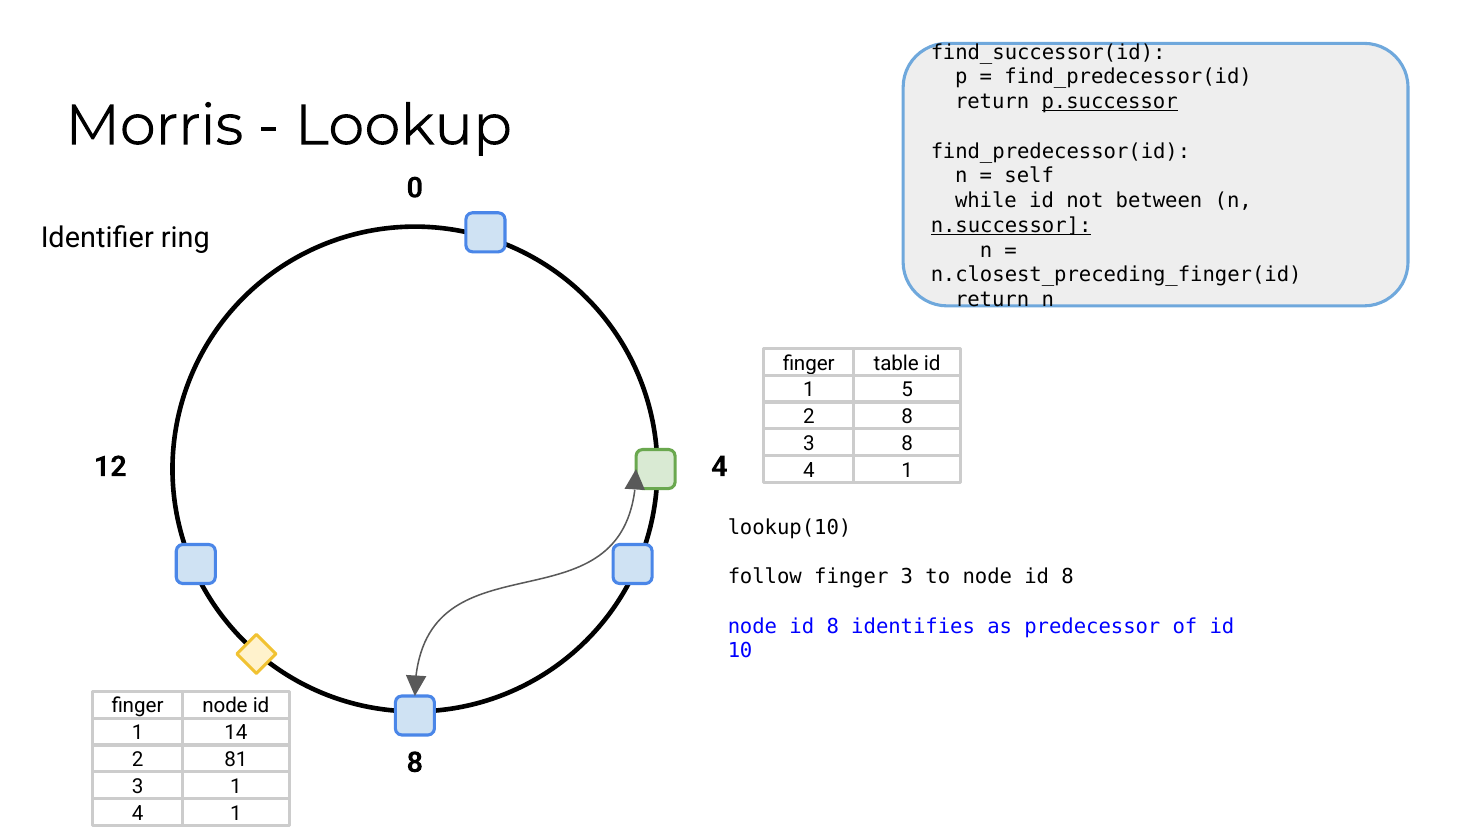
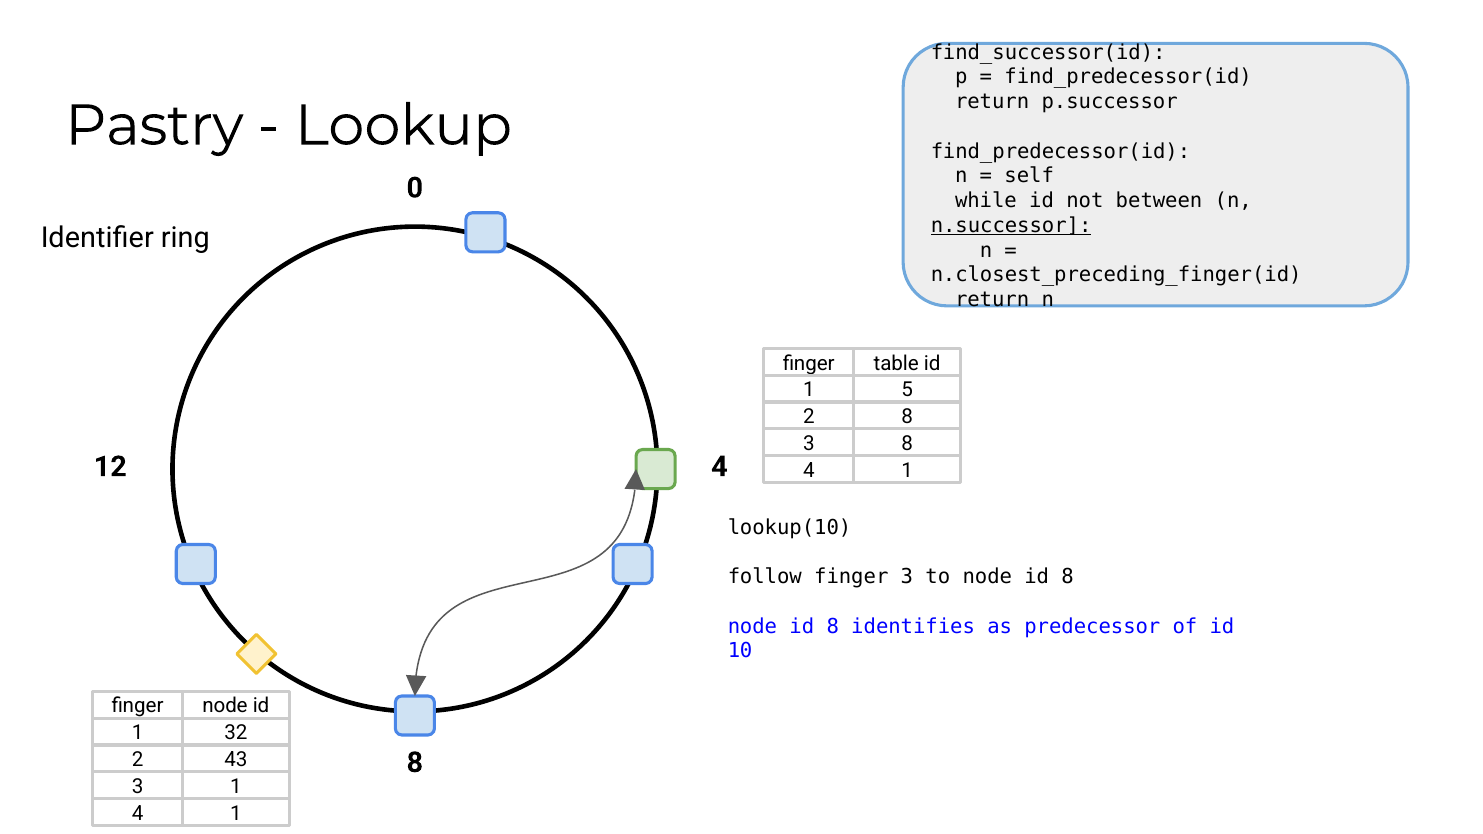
p.successor underline: present -> none
Morris: Morris -> Pastry
14: 14 -> 32
81: 81 -> 43
